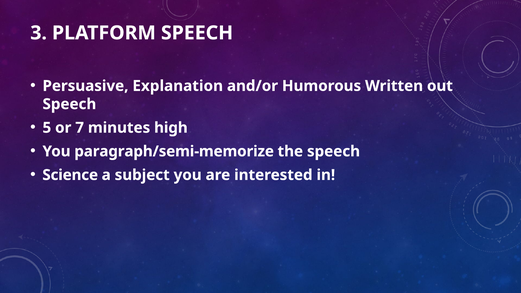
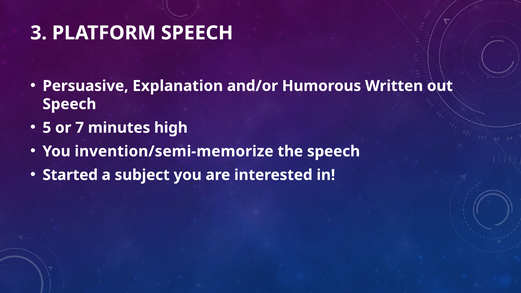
paragraph/semi-memorize: paragraph/semi-memorize -> invention/semi-memorize
Science: Science -> Started
